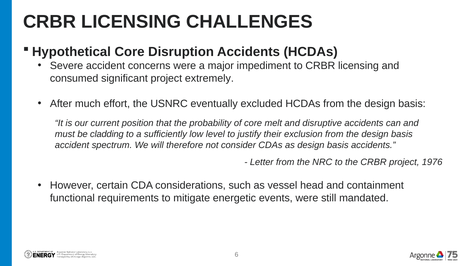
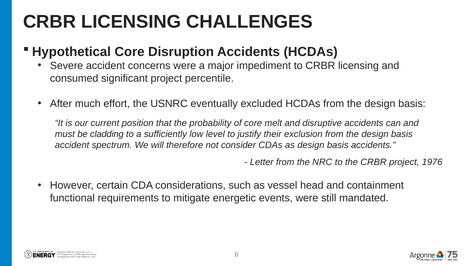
extremely: extremely -> percentile
